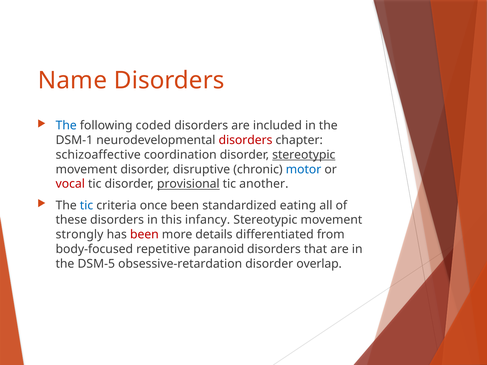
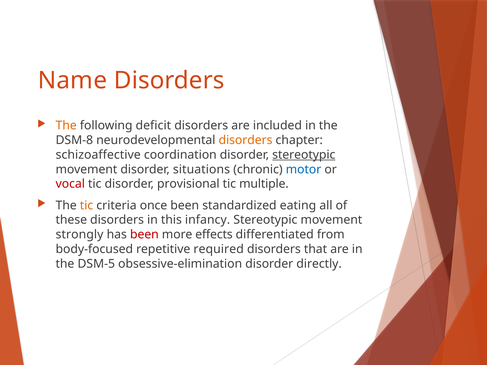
The at (66, 126) colour: blue -> orange
coded: coded -> deficit
DSM-1: DSM-1 -> DSM-8
disorders at (246, 140) colour: red -> orange
disruptive: disruptive -> situations
provisional underline: present -> none
another: another -> multiple
tic at (87, 205) colour: blue -> orange
details: details -> effects
paranoid: paranoid -> required
obsessive-retardation: obsessive-retardation -> obsessive-elimination
overlap: overlap -> directly
